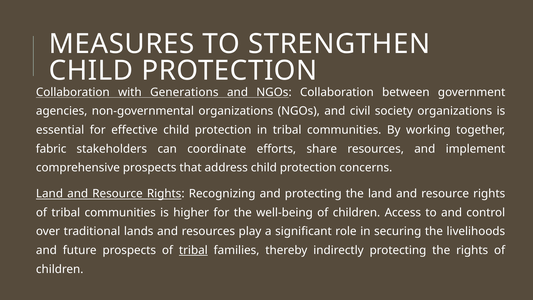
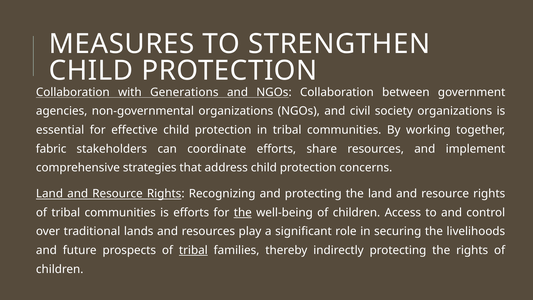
comprehensive prospects: prospects -> strategies
is higher: higher -> efforts
the at (243, 212) underline: none -> present
